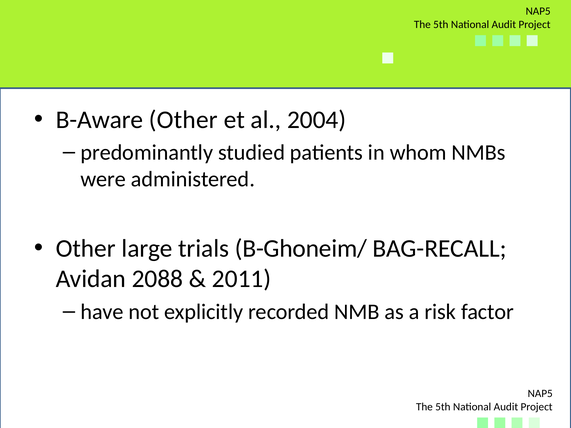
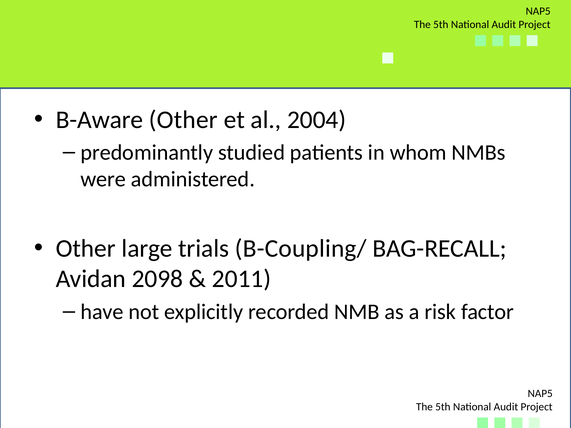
B-Ghoneim/: B-Ghoneim/ -> B-Coupling/
2088: 2088 -> 2098
